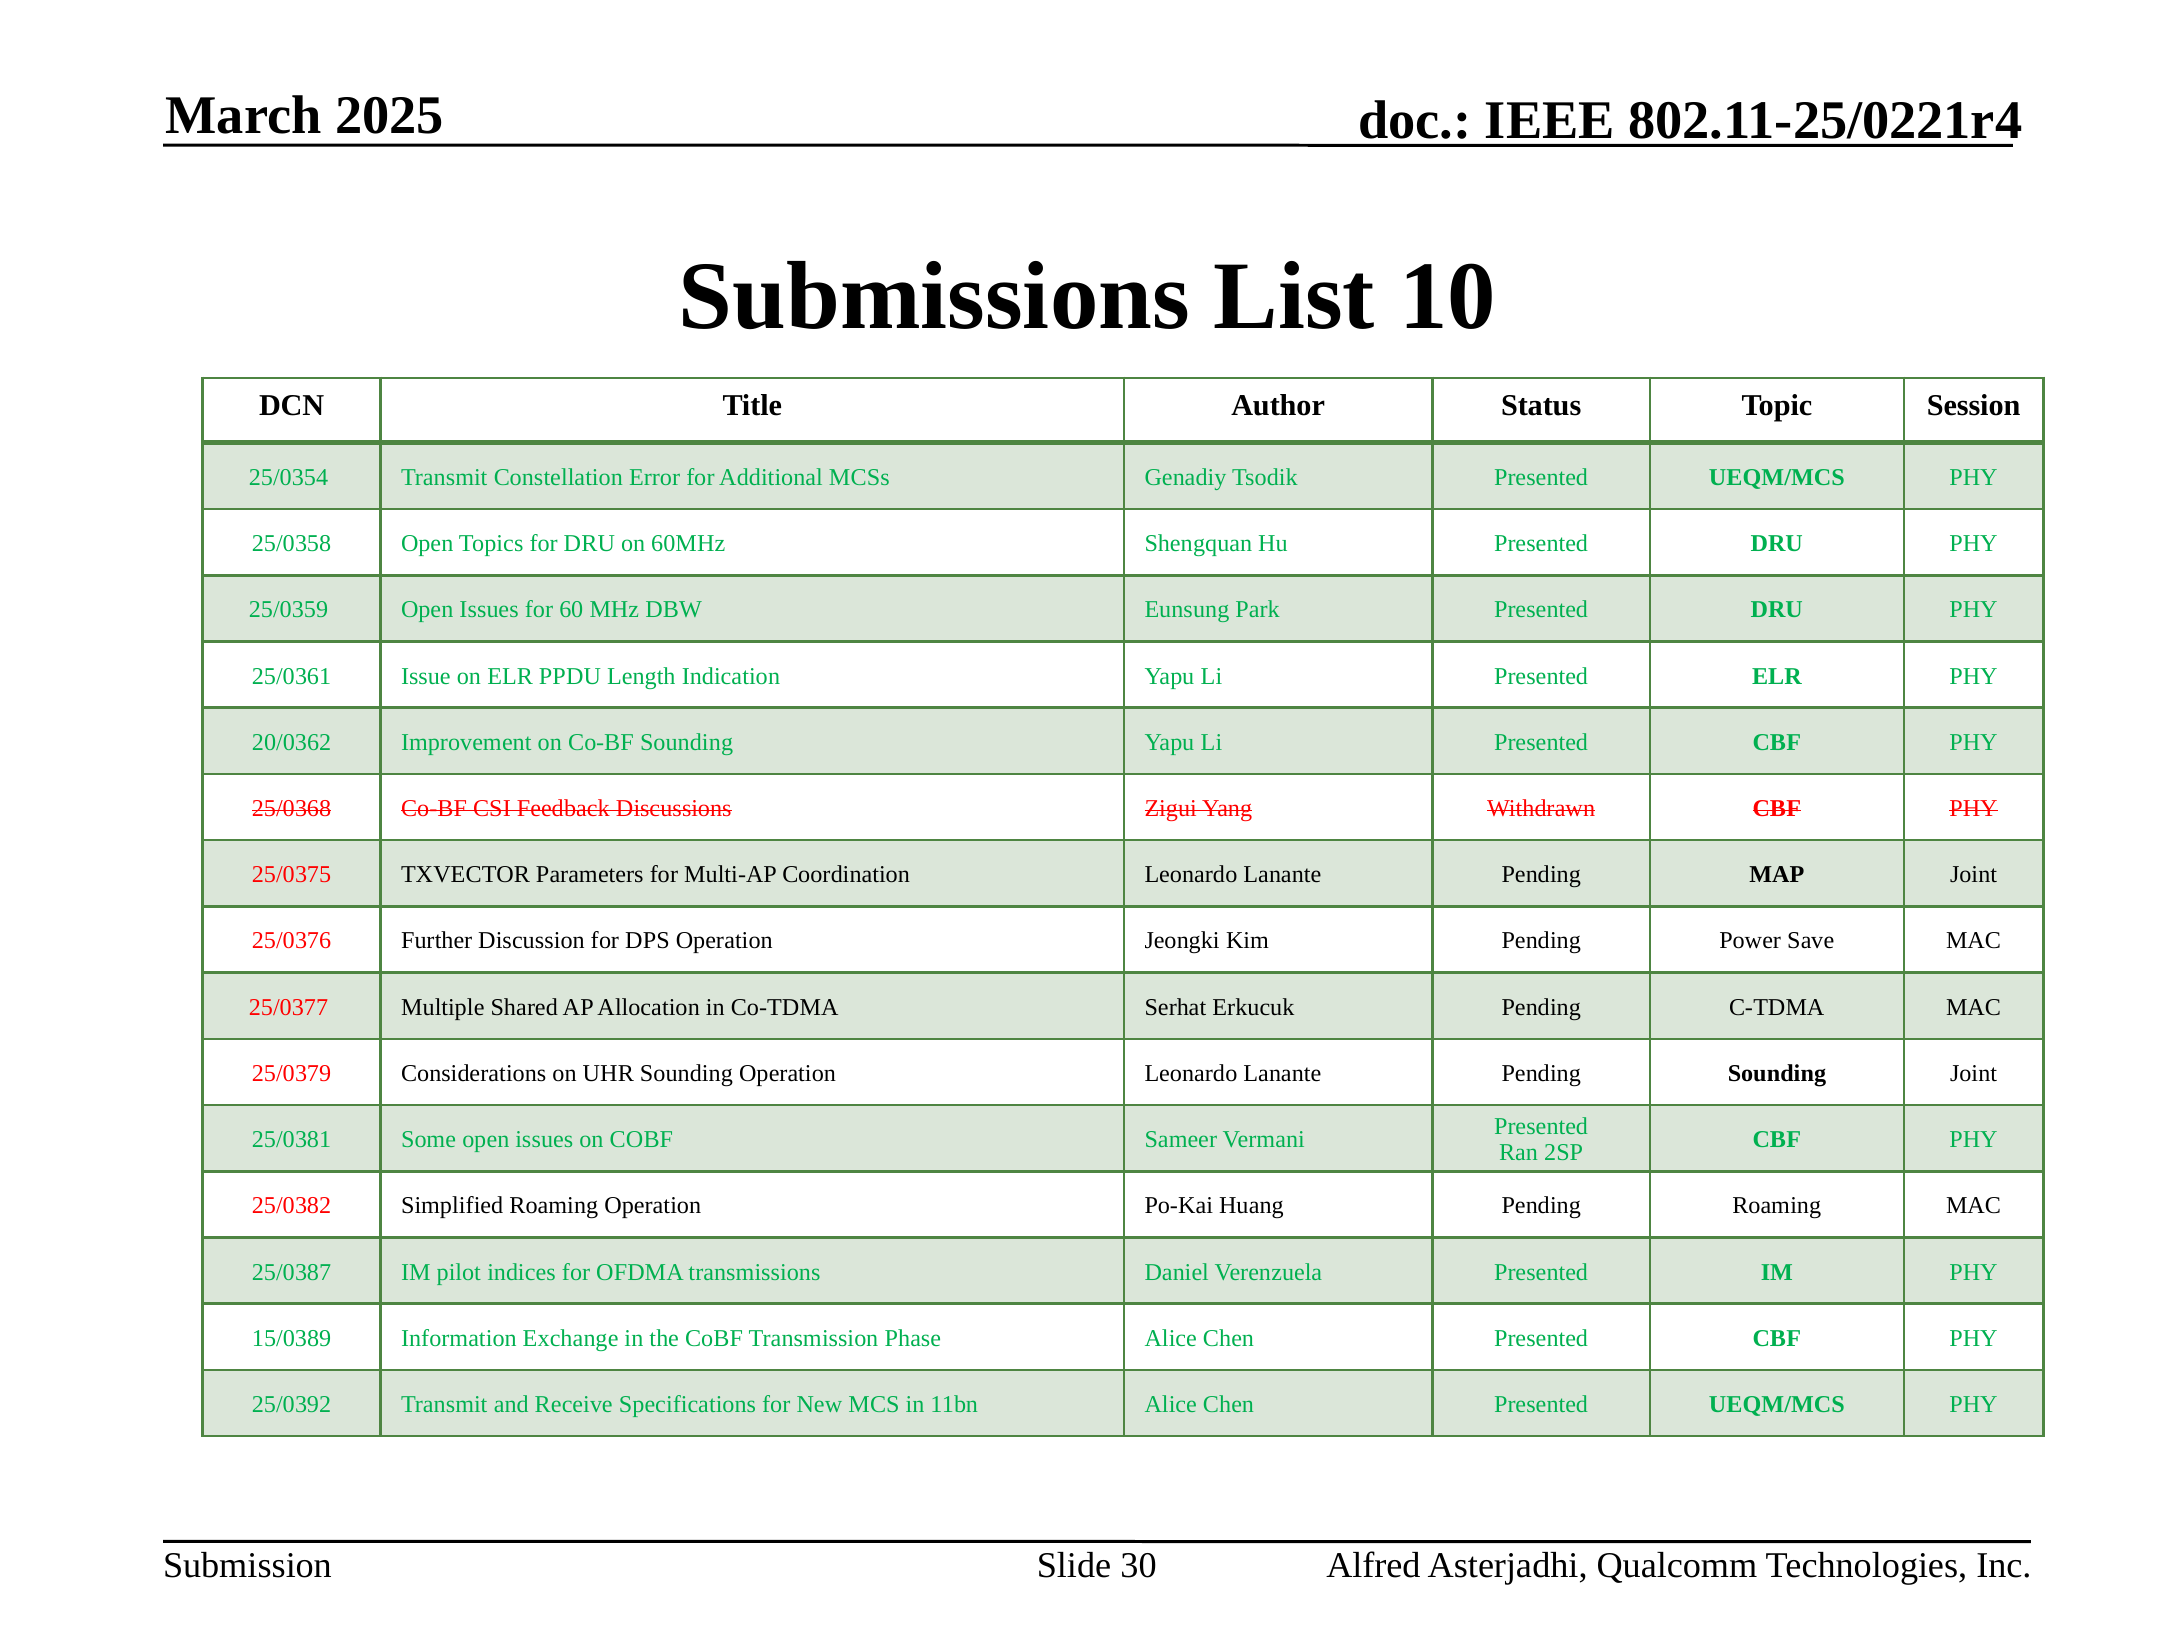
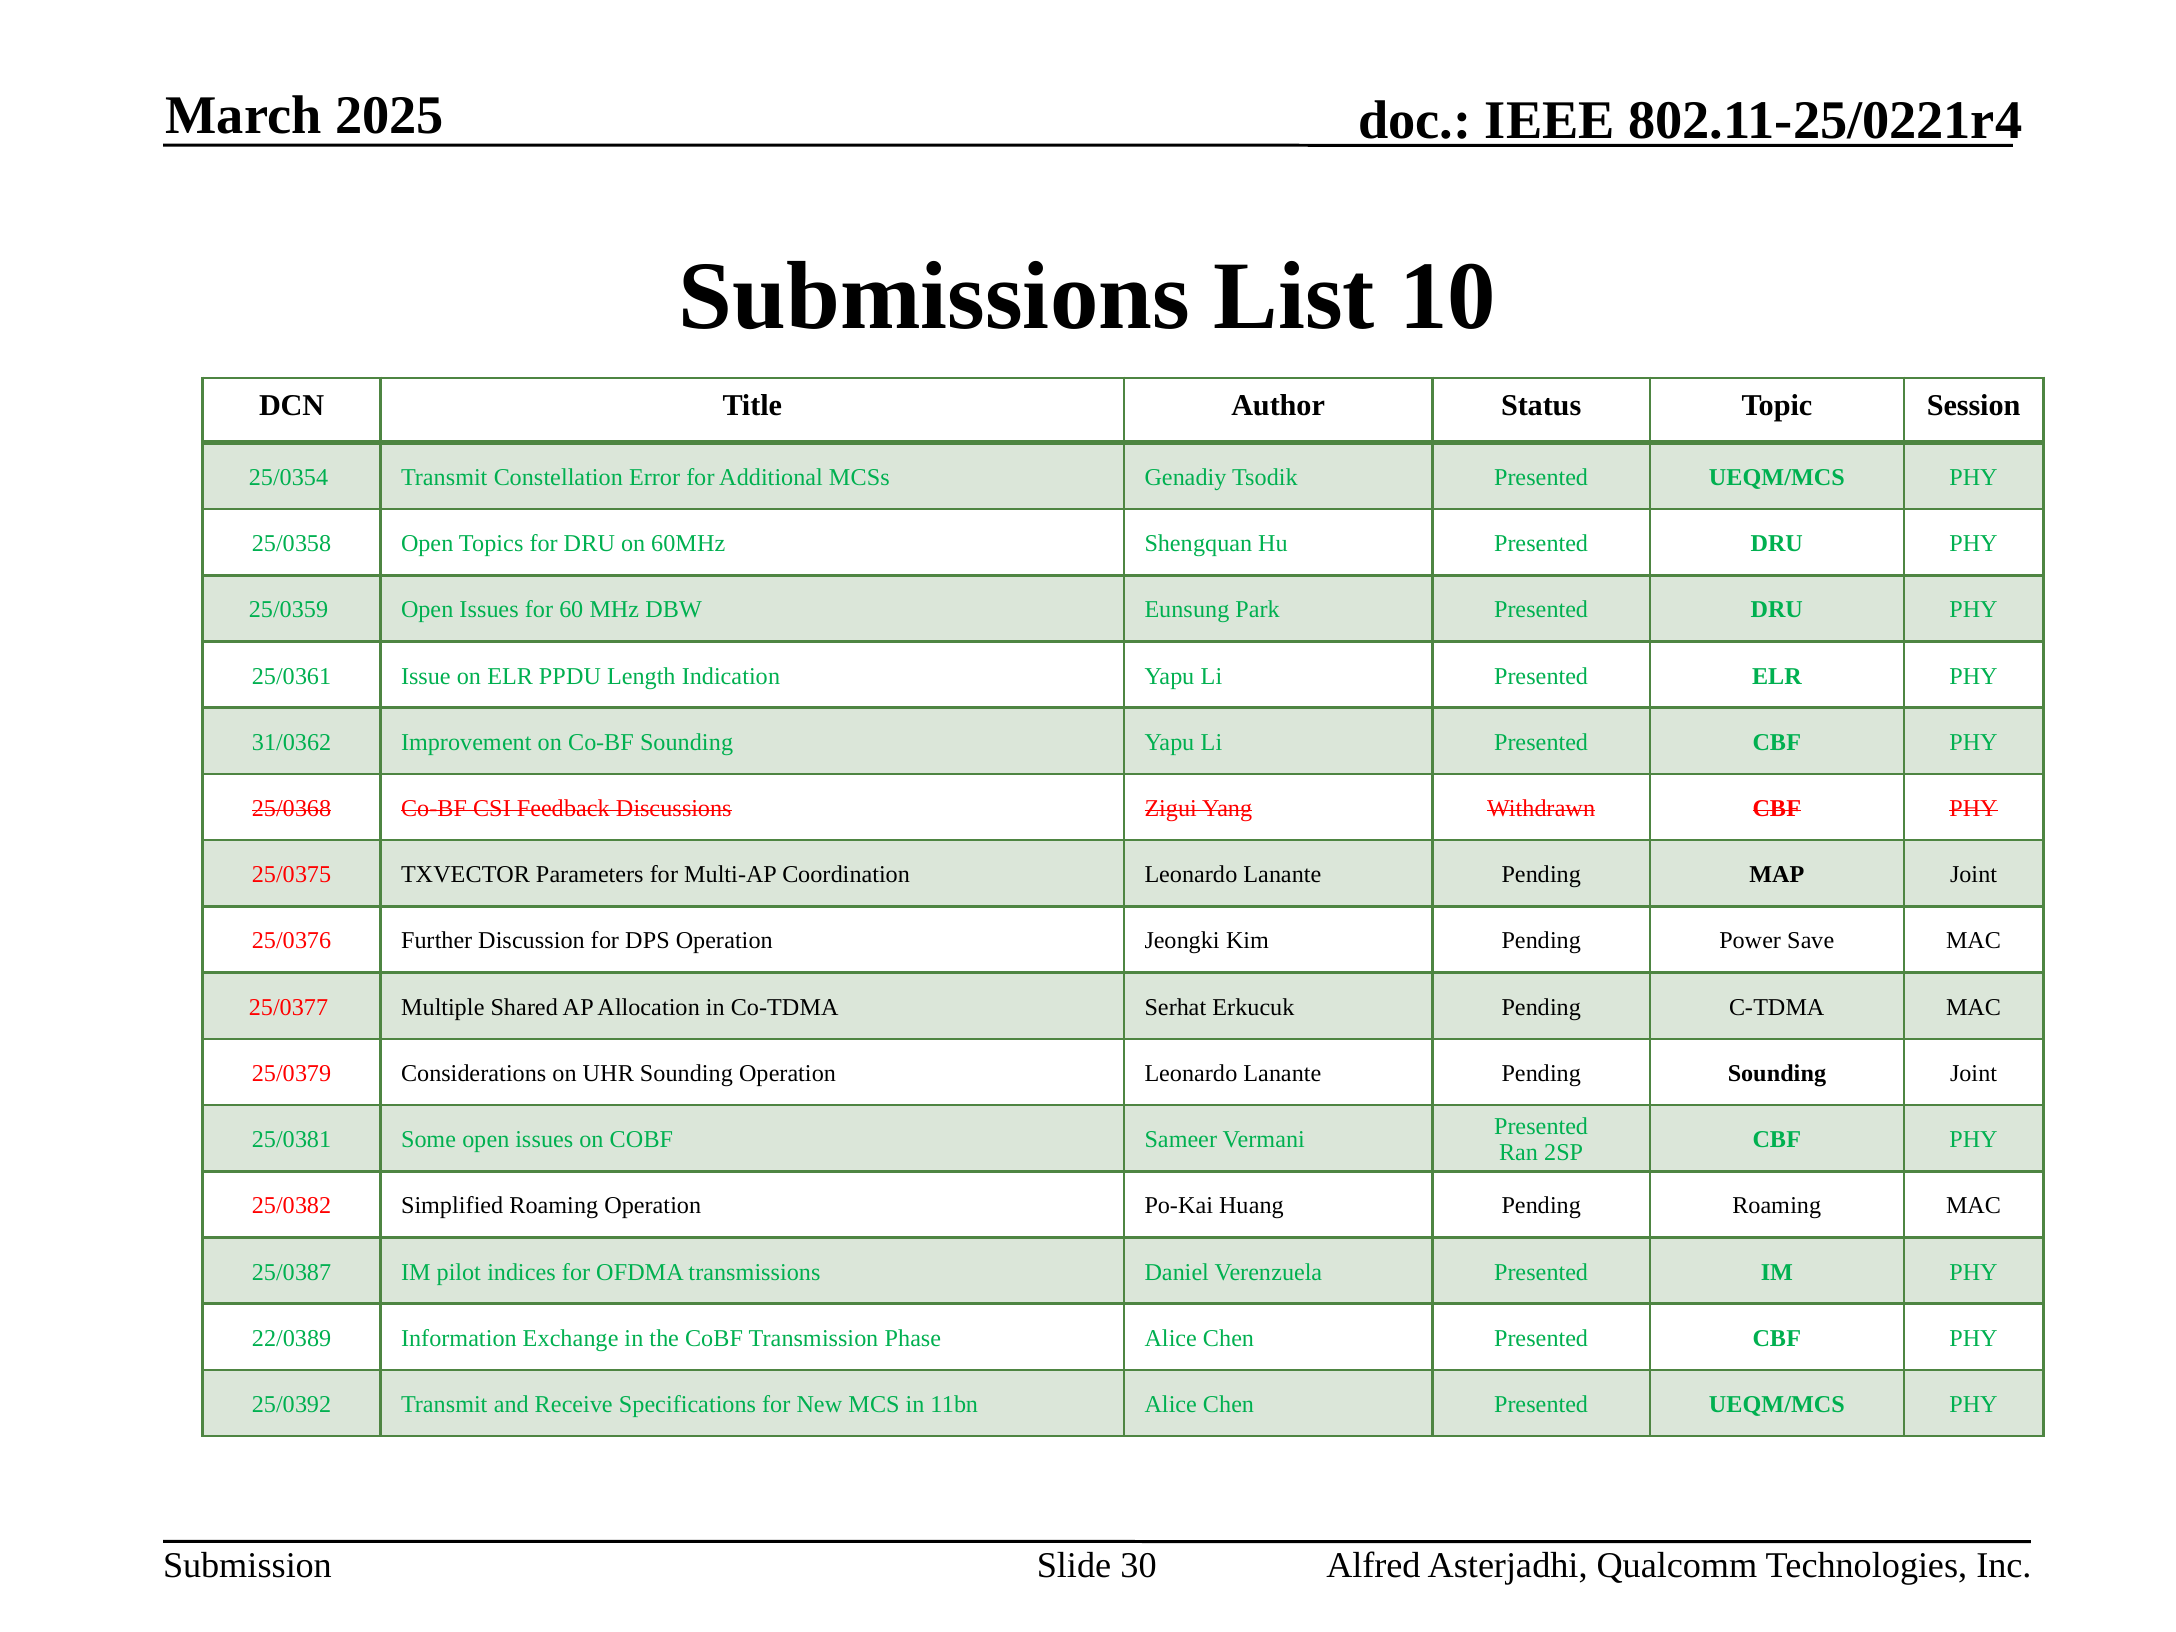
20/0362: 20/0362 -> 31/0362
15/0389: 15/0389 -> 22/0389
